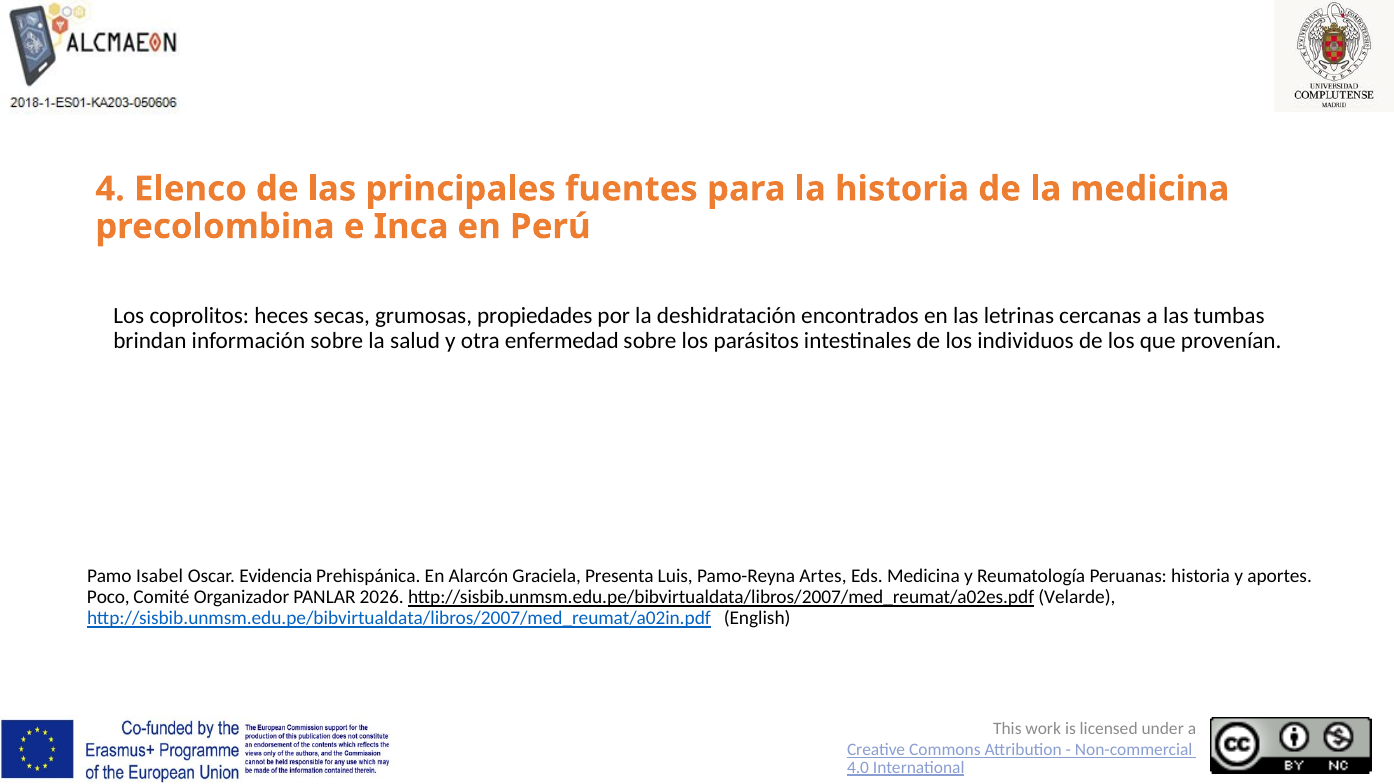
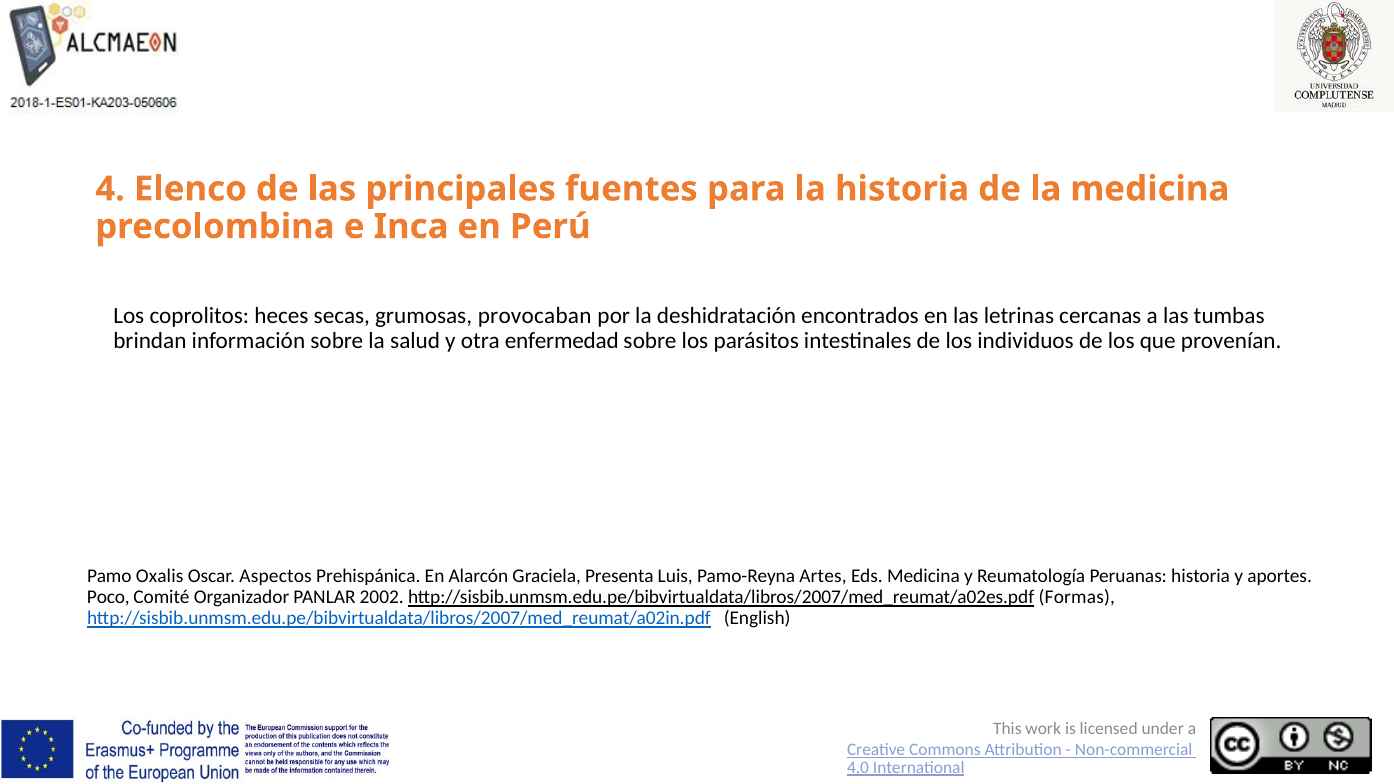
propiedades: propiedades -> provocaban
Isabel: Isabel -> Oxalis
Evidencia: Evidencia -> Aspectos
2026: 2026 -> 2002
Velarde: Velarde -> Formas
